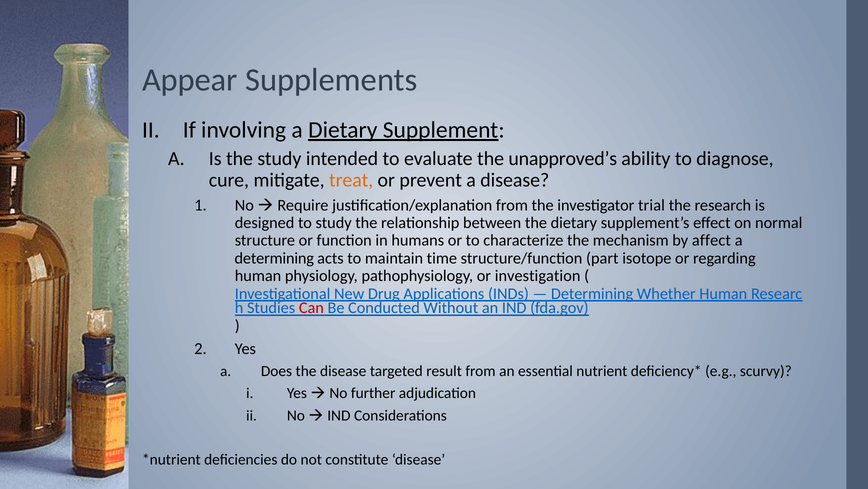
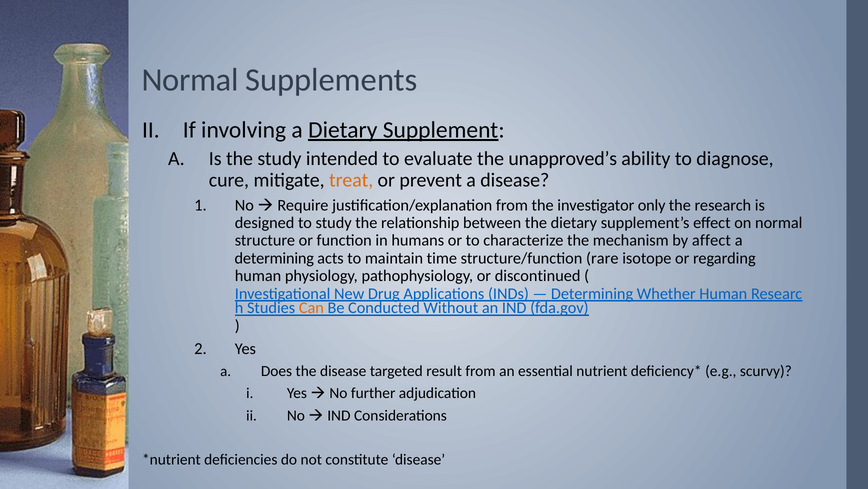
Appear at (190, 80): Appear -> Normal
trial: trial -> only
part: part -> rare
investigation: investigation -> discontinued
Can colour: red -> orange
